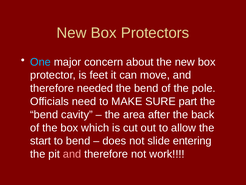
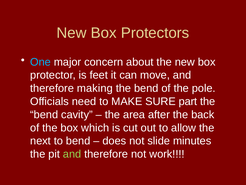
needed: needed -> making
start: start -> next
entering: entering -> minutes
and at (72, 154) colour: pink -> light green
